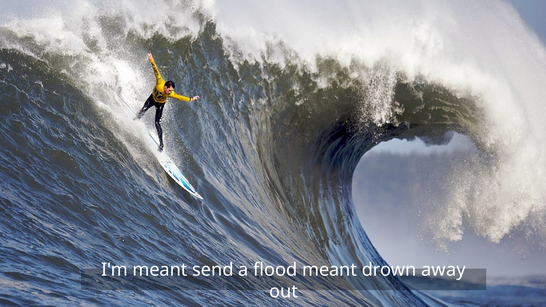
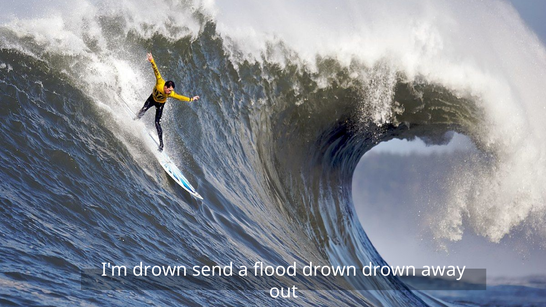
I'm meant: meant -> drown
flood meant: meant -> drown
